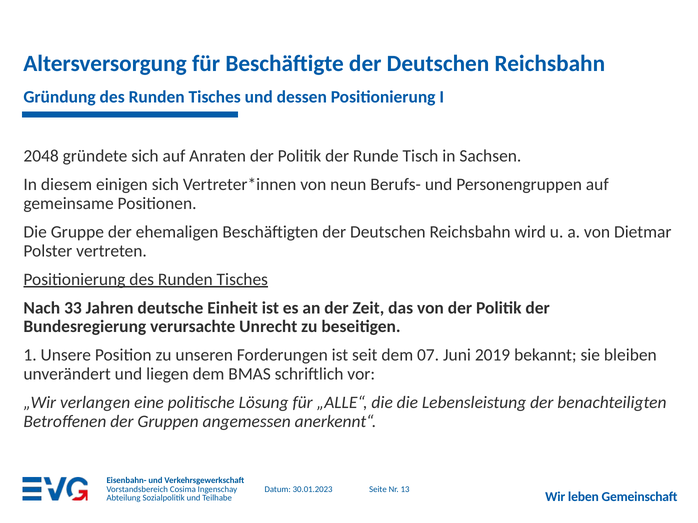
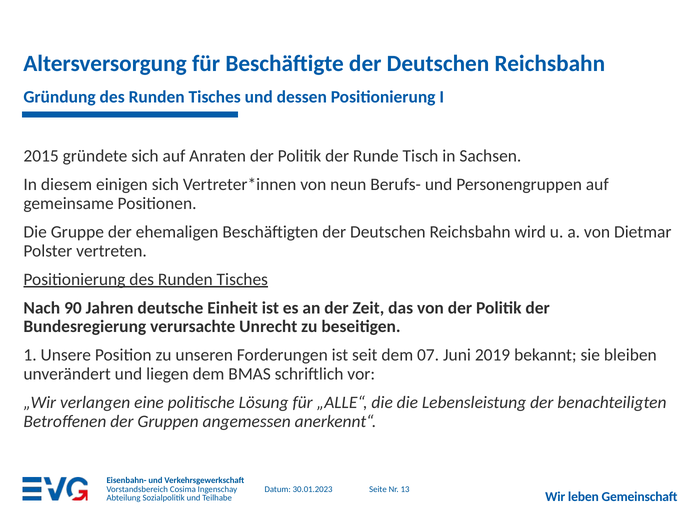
2048: 2048 -> 2015
33: 33 -> 90
